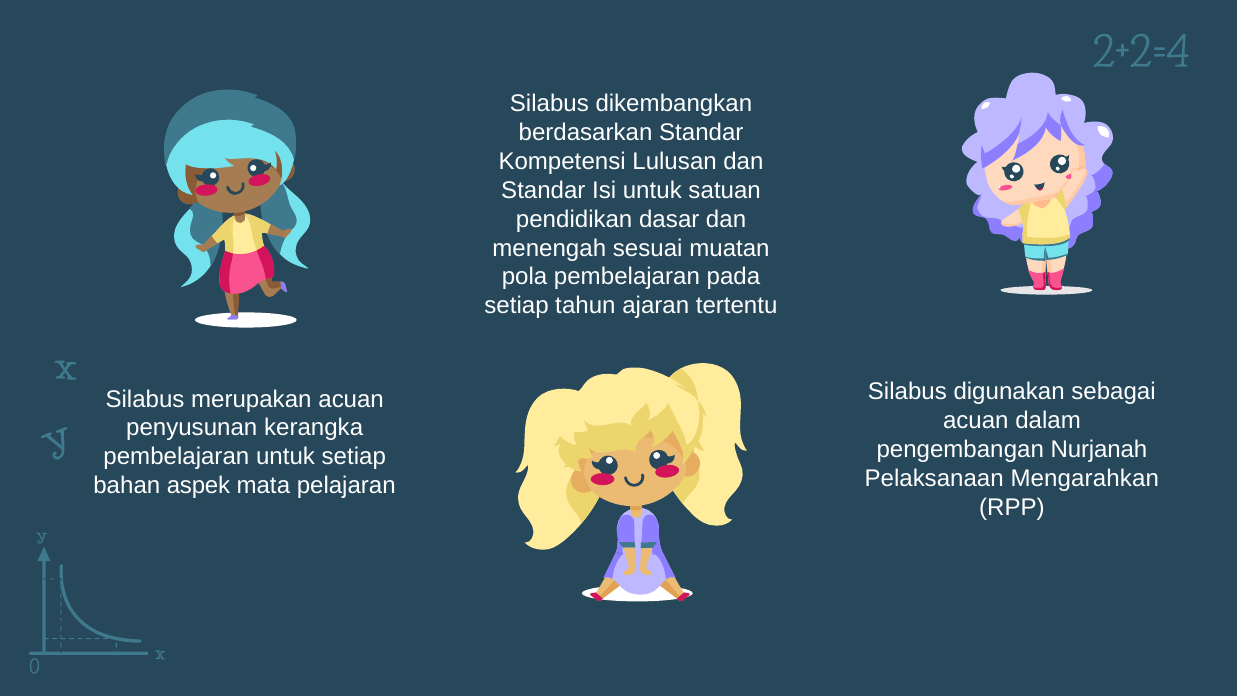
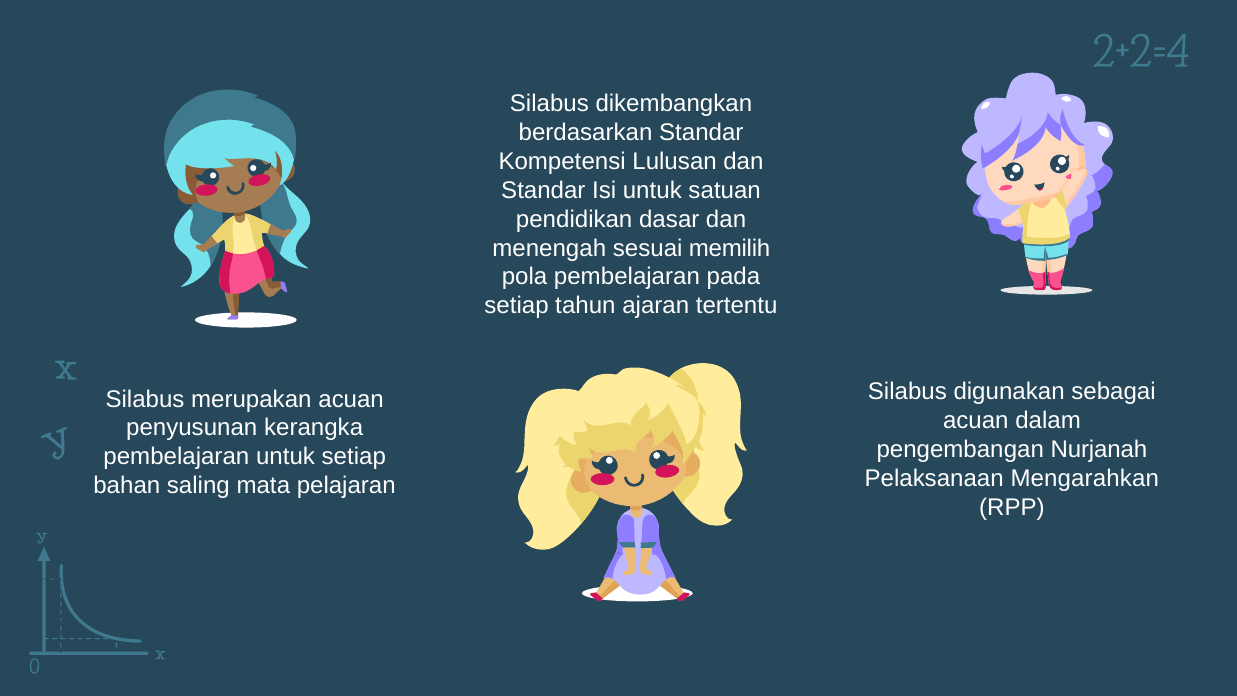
muatan: muatan -> memilih
aspek: aspek -> saling
